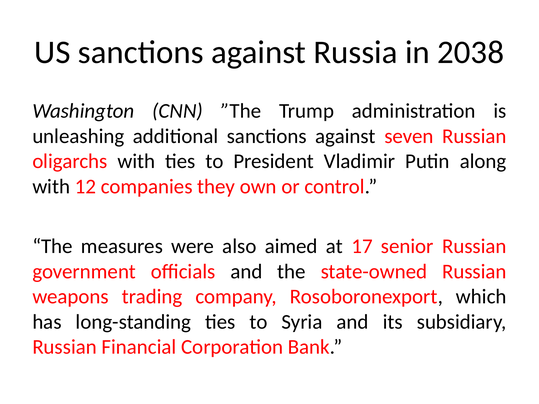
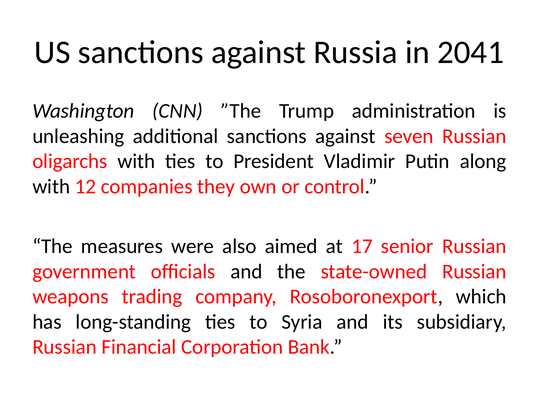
2038: 2038 -> 2041
